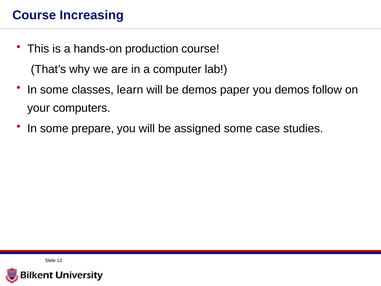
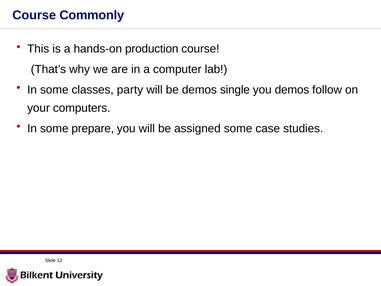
Increasing: Increasing -> Commonly
learn: learn -> party
paper: paper -> single
